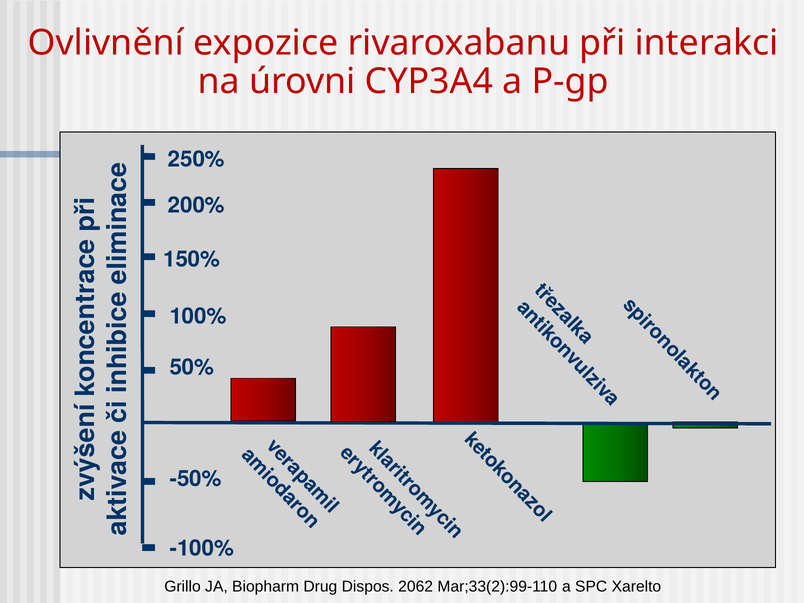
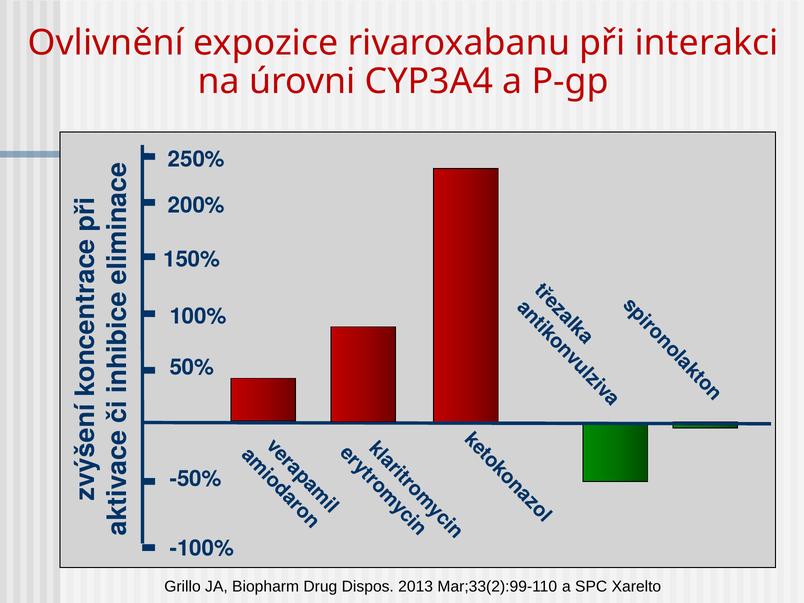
2062: 2062 -> 2013
